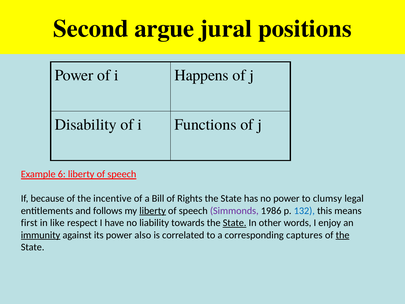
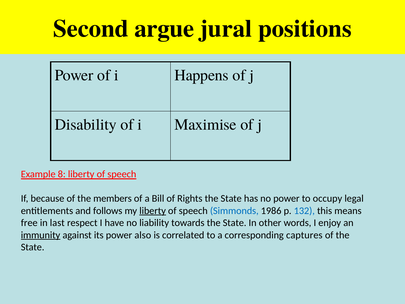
Functions: Functions -> Maximise
6: 6 -> 8
incentive: incentive -> members
clumsy: clumsy -> occupy
Simmonds colour: purple -> blue
first: first -> free
like: like -> last
State at (235, 223) underline: present -> none
the at (343, 235) underline: present -> none
